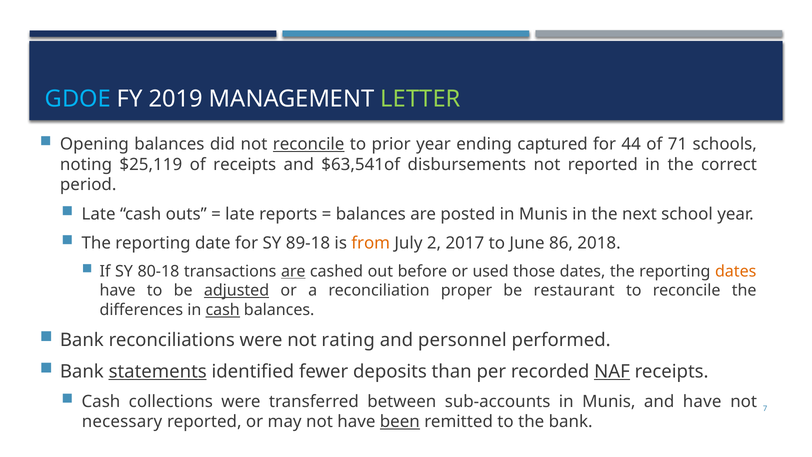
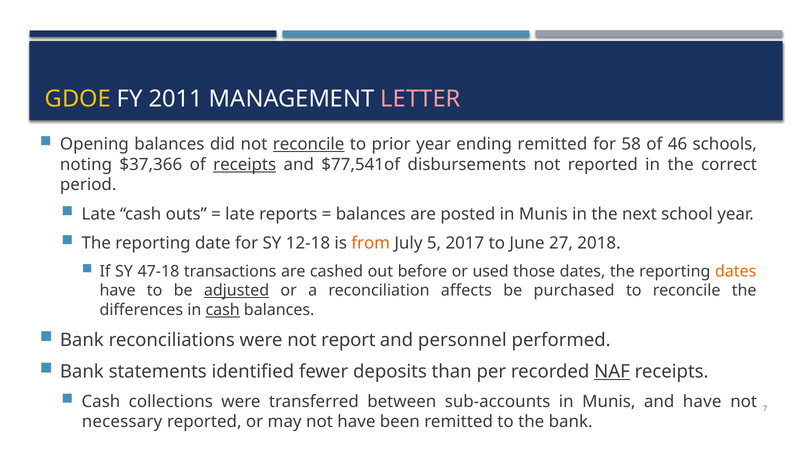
GDOE colour: light blue -> yellow
2019: 2019 -> 2011
LETTER colour: light green -> pink
ending captured: captured -> remitted
44: 44 -> 58
71: 71 -> 46
$25,119: $25,119 -> $37,366
receipts at (245, 164) underline: none -> present
$63,541of: $63,541of -> $77,541of
89-18: 89-18 -> 12-18
2: 2 -> 5
86: 86 -> 27
80-18: 80-18 -> 47-18
are at (293, 271) underline: present -> none
proper: proper -> affects
restaurant: restaurant -> purchased
rating: rating -> report
statements underline: present -> none
been underline: present -> none
